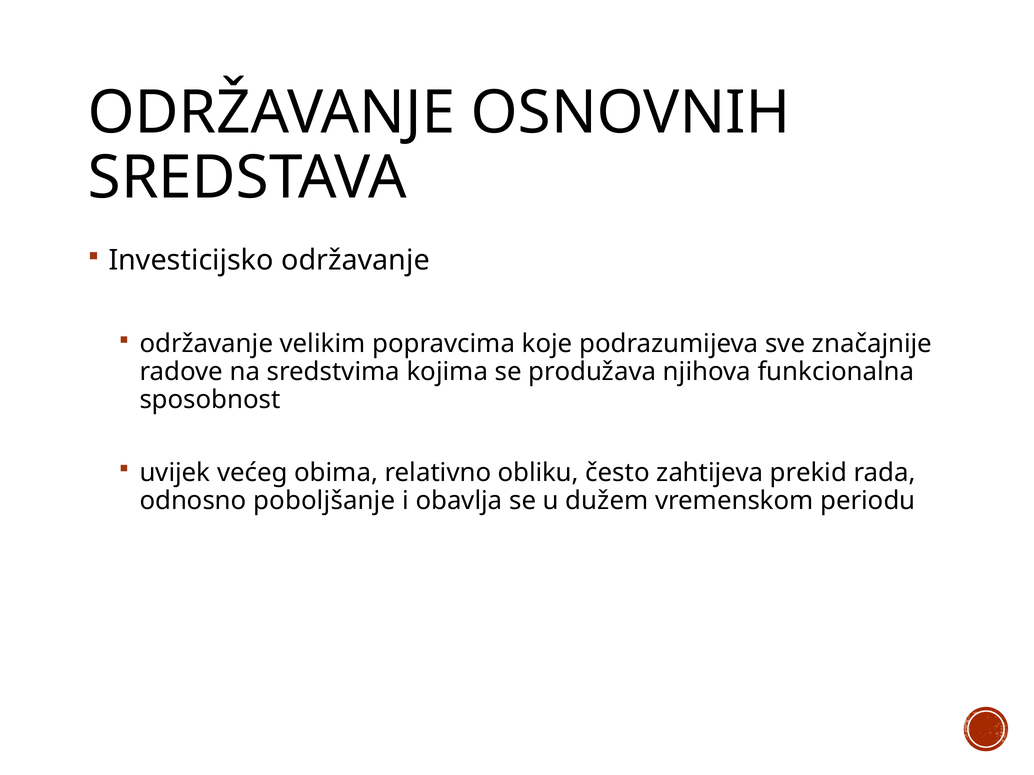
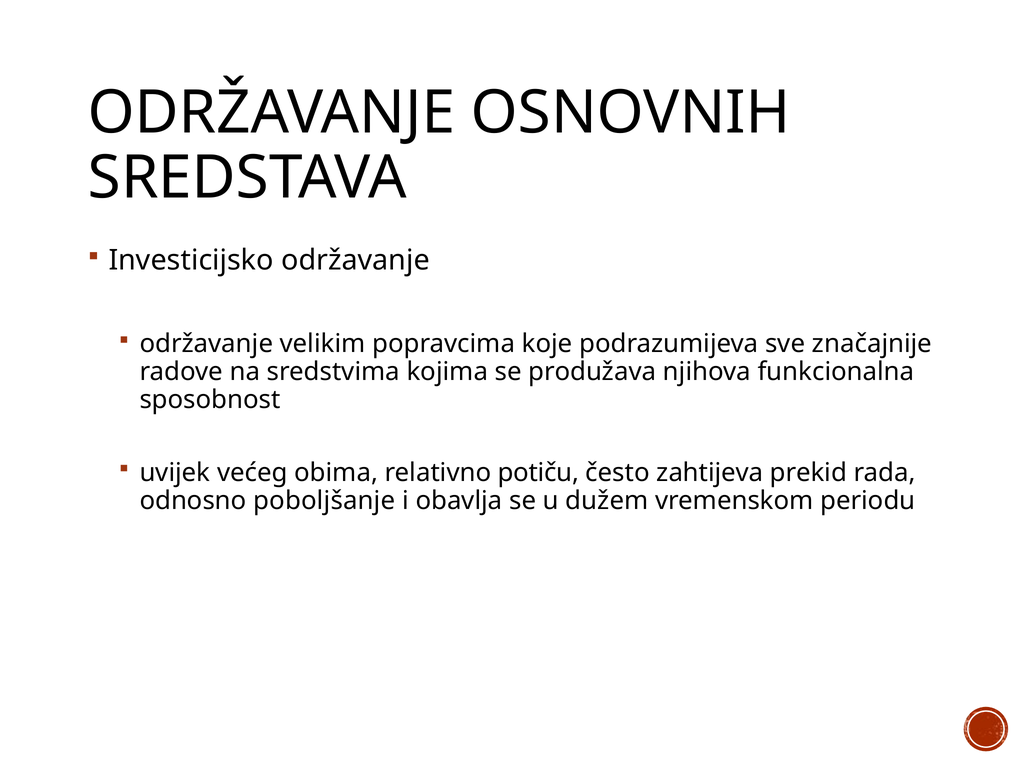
obliku: obliku -> potiču
